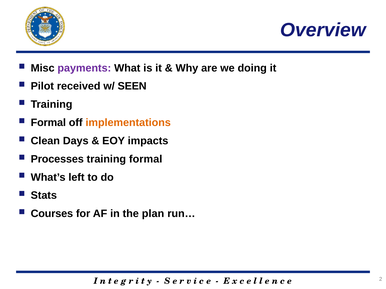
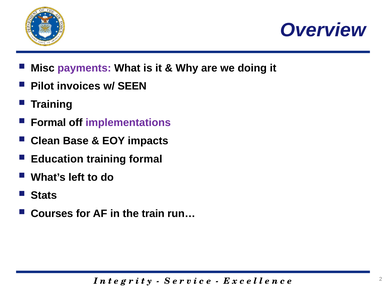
received: received -> invoices
implementations colour: orange -> purple
Days: Days -> Base
Processes: Processes -> Education
plan: plan -> train
